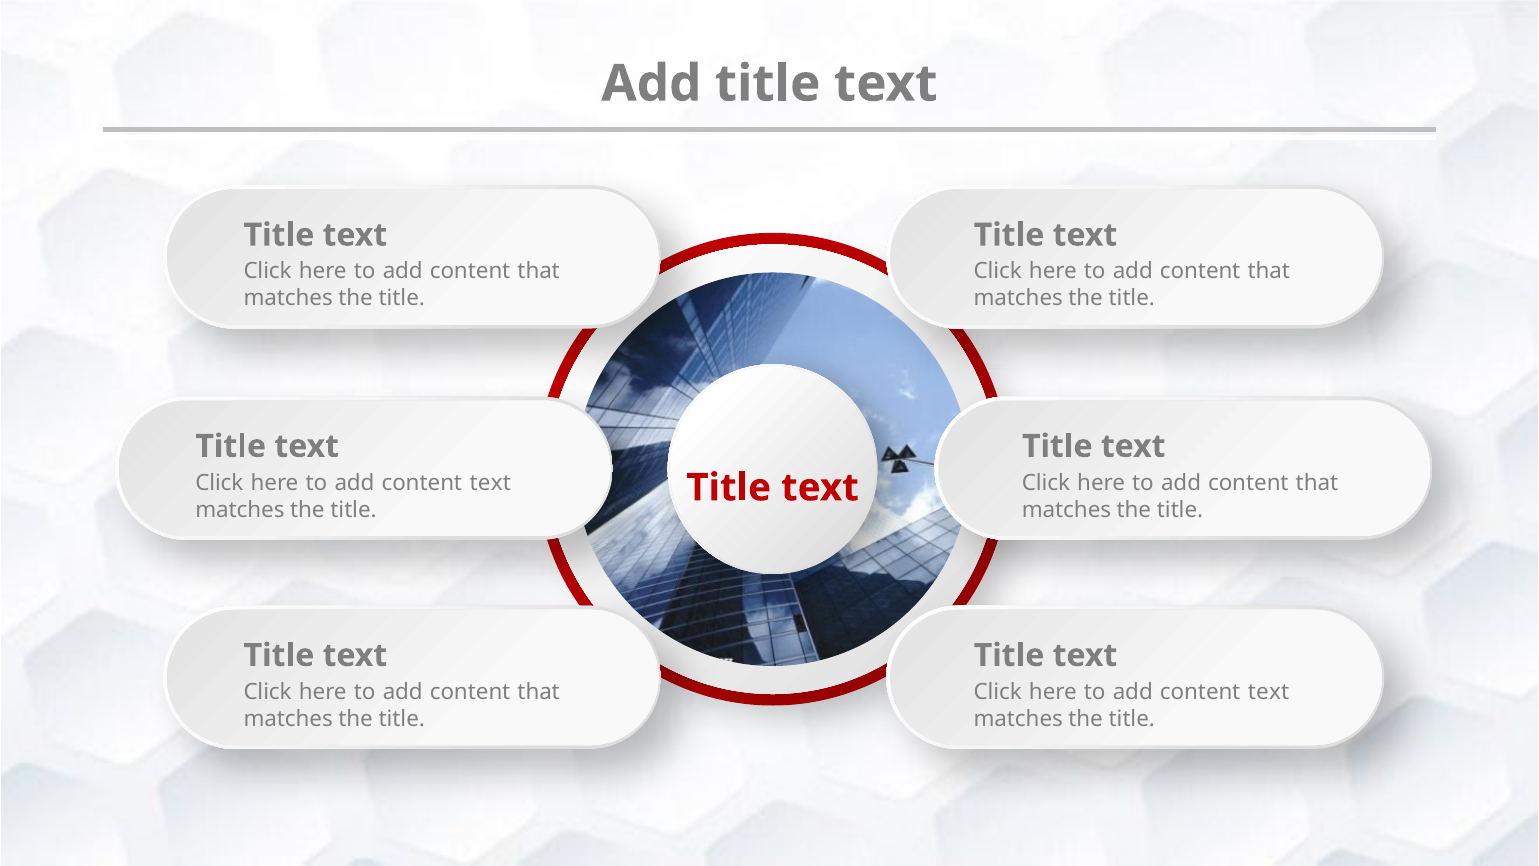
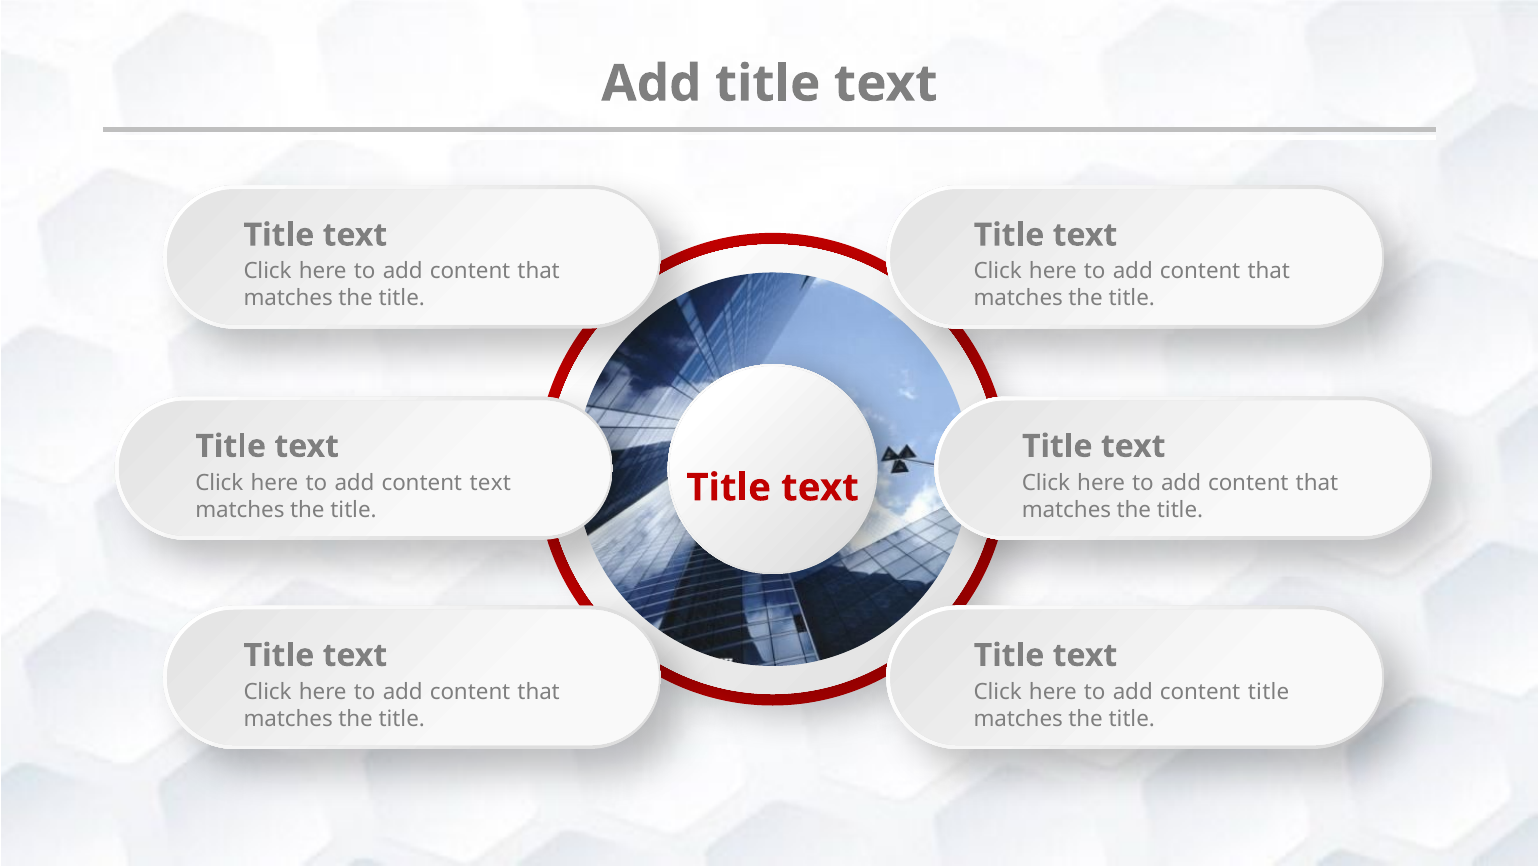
text at (1269, 692): text -> title
